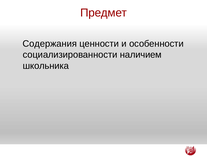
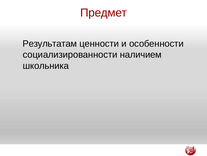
Содержания: Содержания -> Результатам
